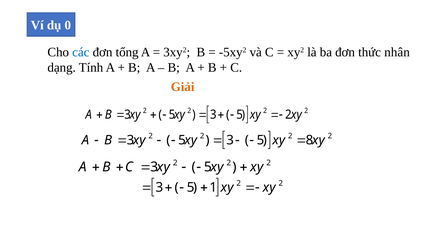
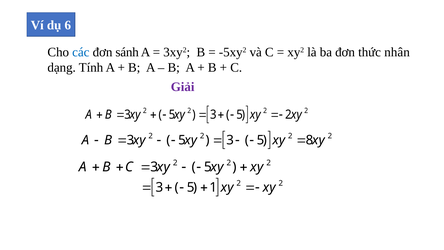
0: 0 -> 6
tổng: tổng -> sánh
Giải colour: orange -> purple
